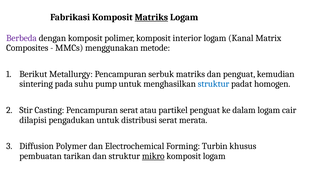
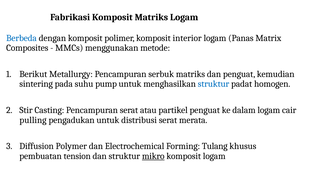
Matriks at (151, 17) underline: present -> none
Berbeda colour: purple -> blue
Kanal: Kanal -> Panas
dilapisi: dilapisi -> pulling
Turbin: Turbin -> Tulang
tarikan: tarikan -> tension
